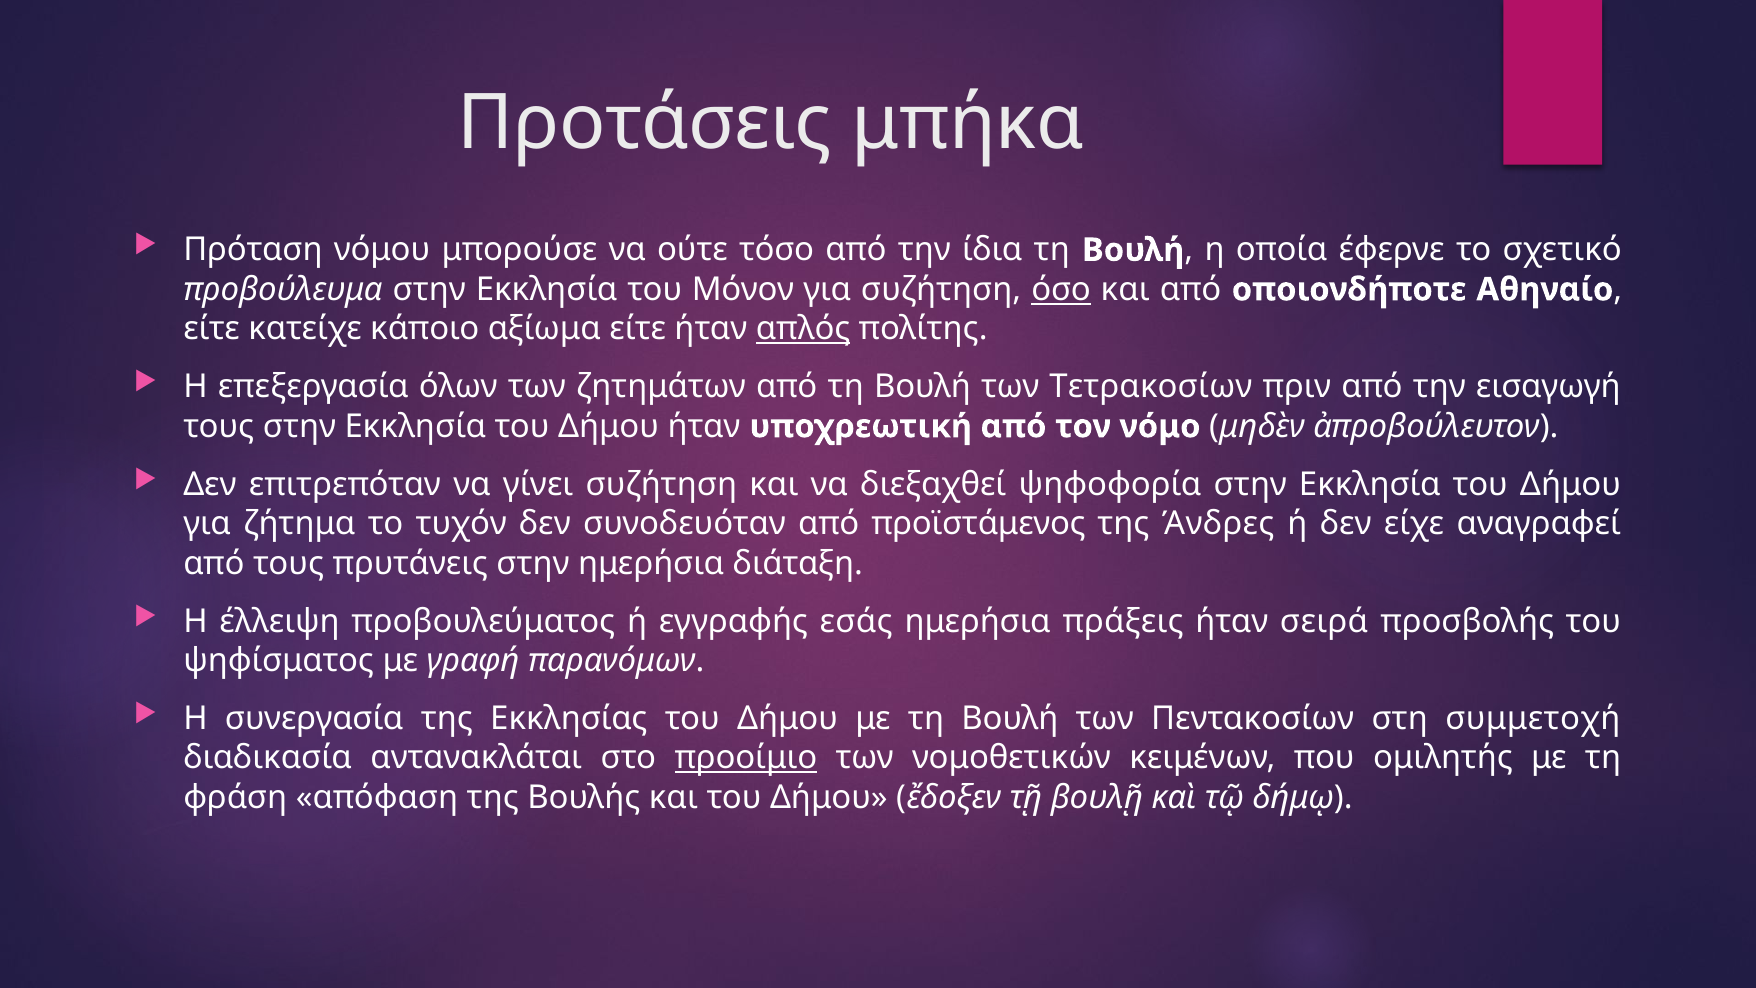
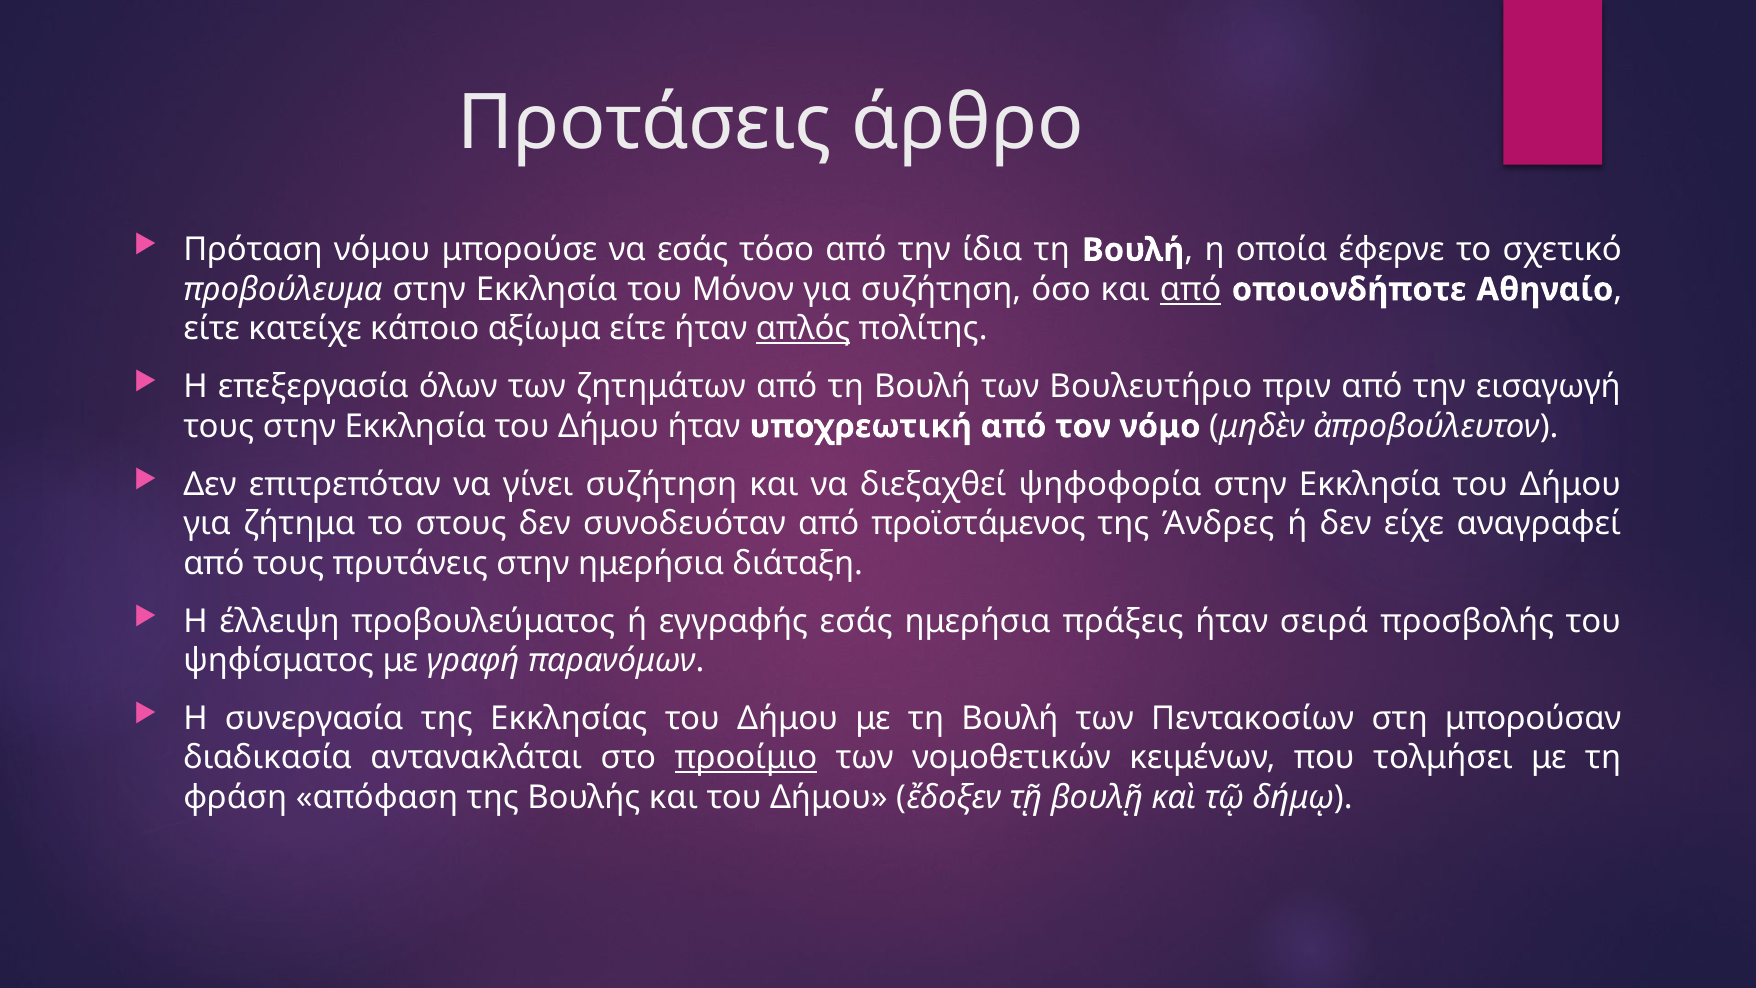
μπήκα: μπήκα -> άρθρο
να ούτε: ούτε -> εσάς
όσο underline: present -> none
από at (1191, 290) underline: none -> present
Τετρακοσίων: Τετρακοσίων -> Βουλευτήριο
τυχόν: τυχόν -> στους
συμμετοχή: συμμετοχή -> μπορούσαν
ομιλητής: ομιλητής -> τολμήσει
